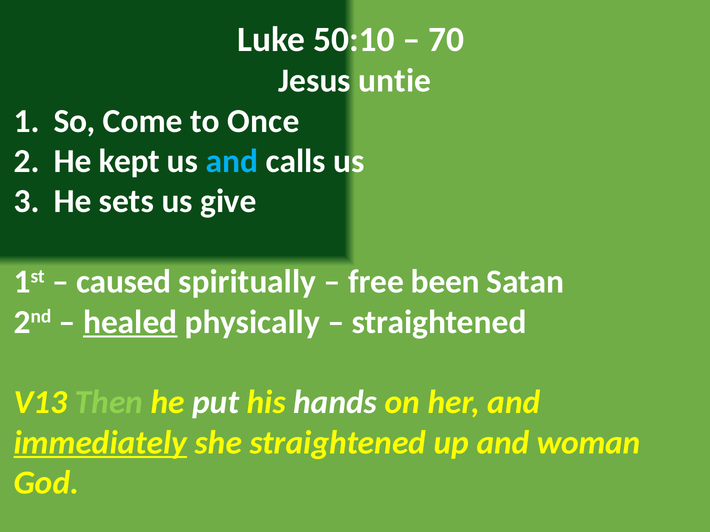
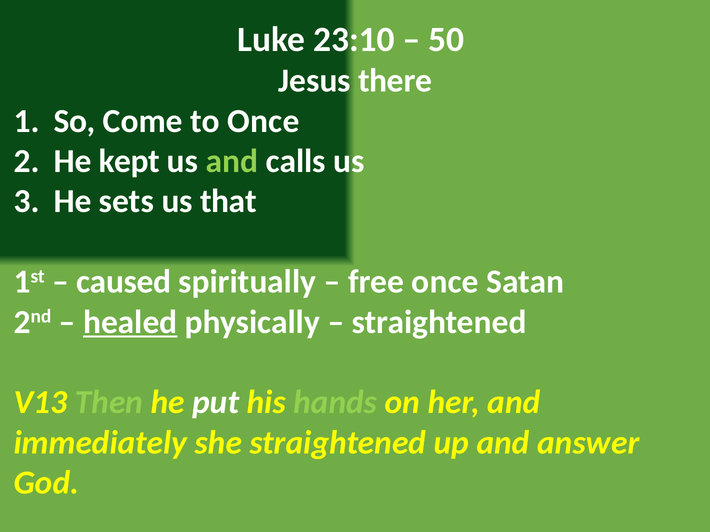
50:10: 50:10 -> 23:10
70: 70 -> 50
untie: untie -> there
and at (232, 161) colour: light blue -> light green
give: give -> that
free been: been -> once
hands colour: white -> light green
immediately underline: present -> none
woman: woman -> answer
